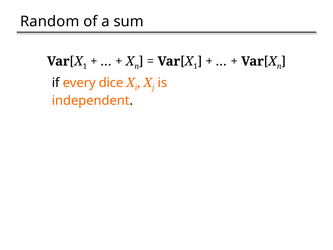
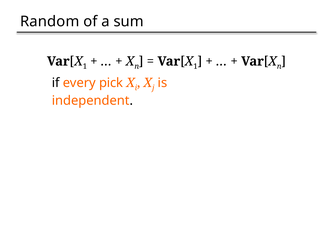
dice: dice -> pick
